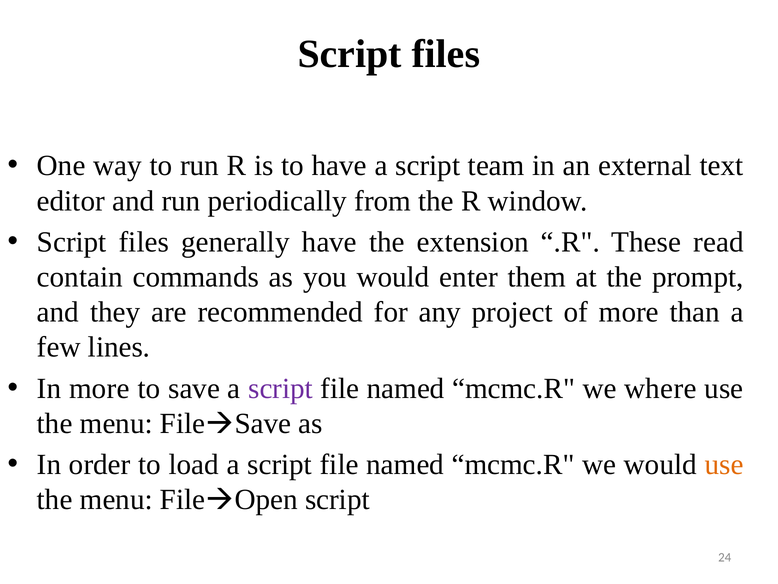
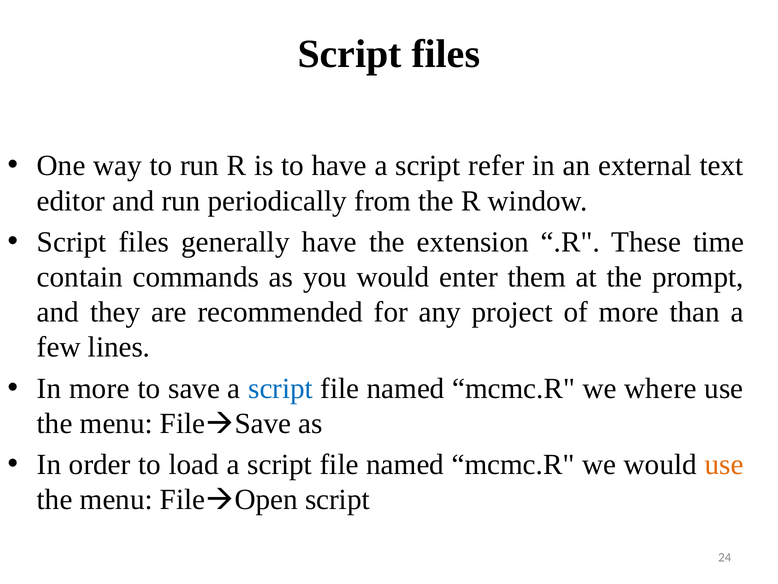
team: team -> refer
read: read -> time
script at (281, 388) colour: purple -> blue
